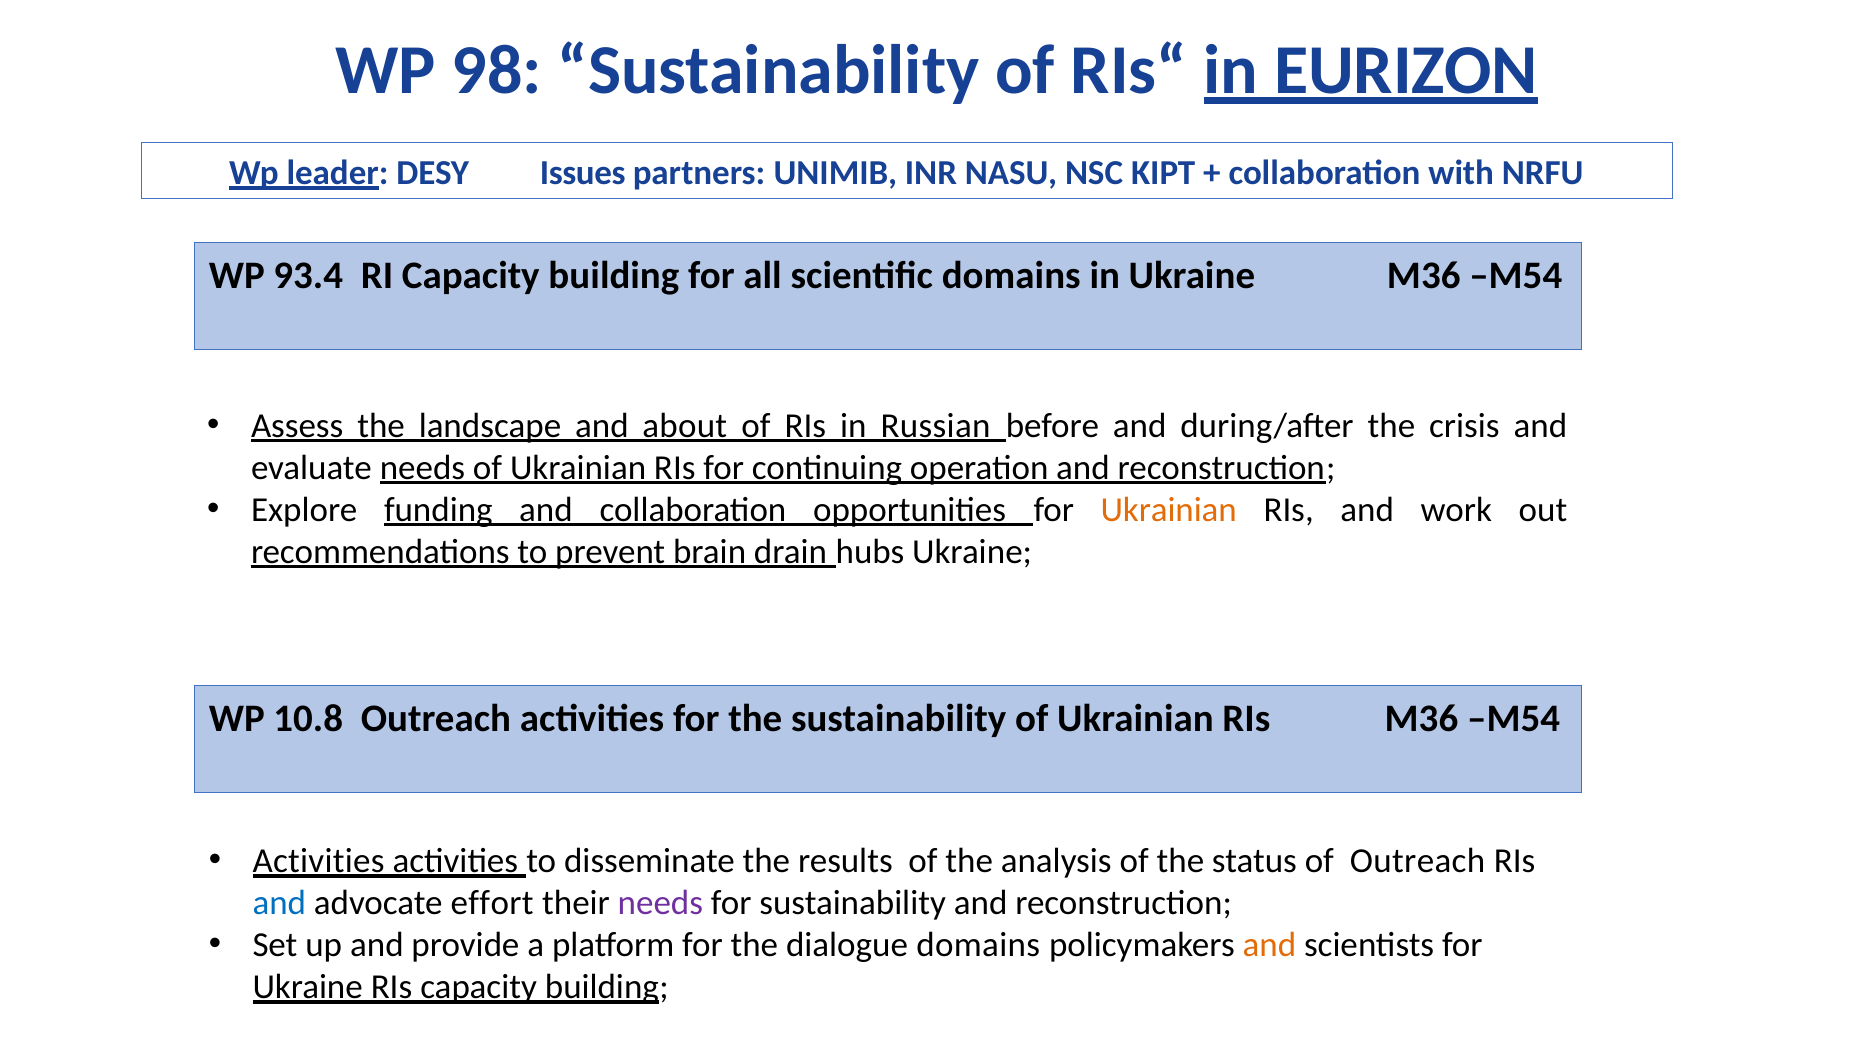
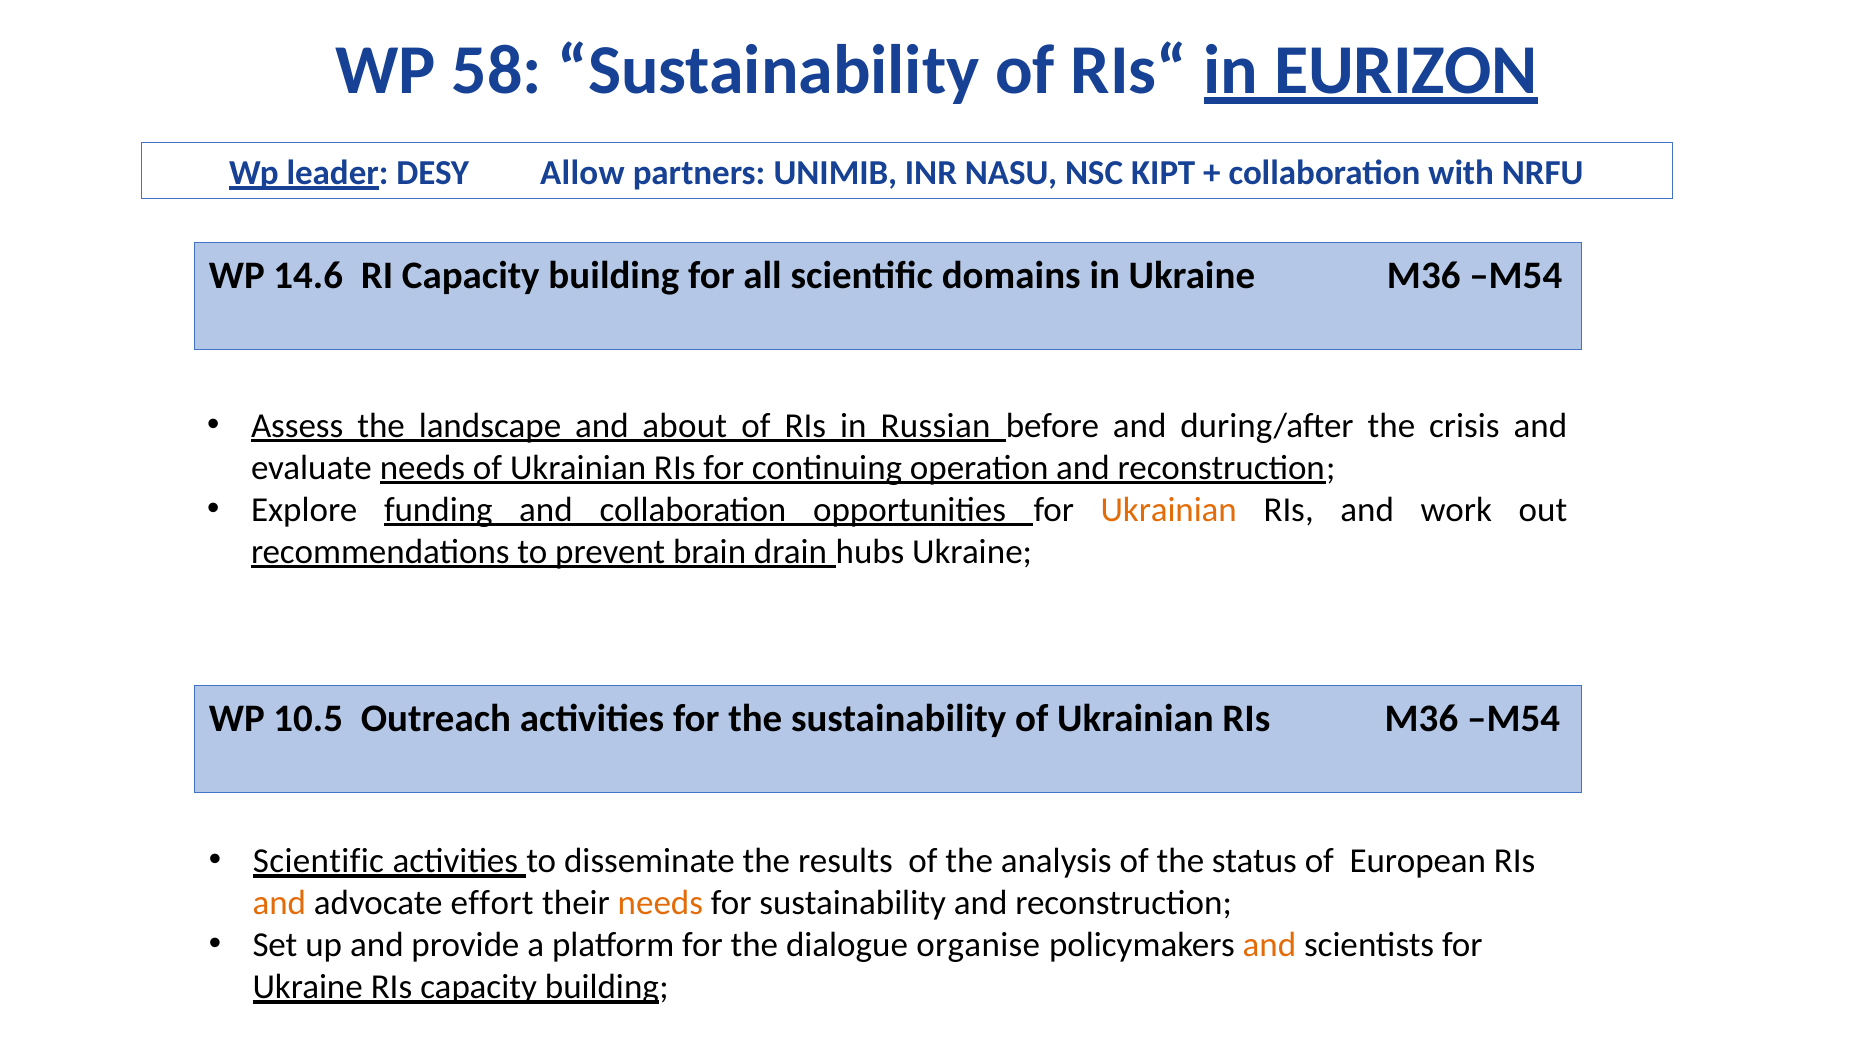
98: 98 -> 58
Issues: Issues -> Allow
93.4: 93.4 -> 14.6
10.8: 10.8 -> 10.5
Activities at (319, 861): Activities -> Scientific
of Outreach: Outreach -> European
and at (279, 903) colour: blue -> orange
needs at (660, 903) colour: purple -> orange
dialogue domains: domains -> organise
